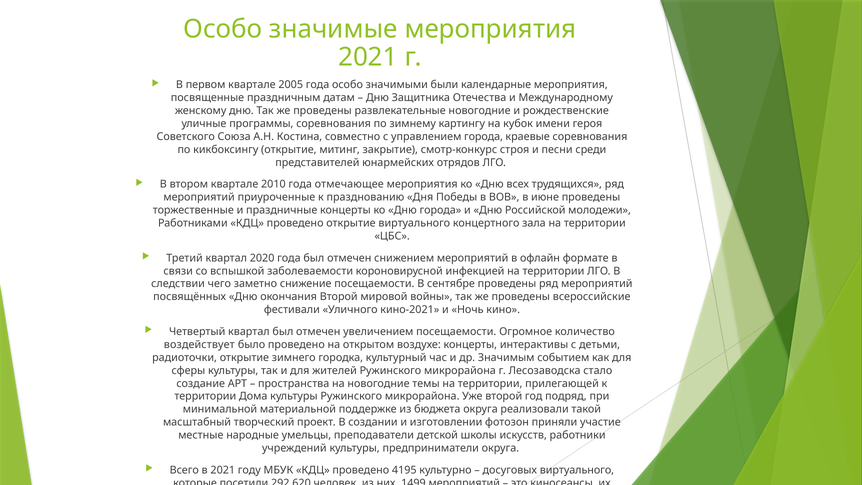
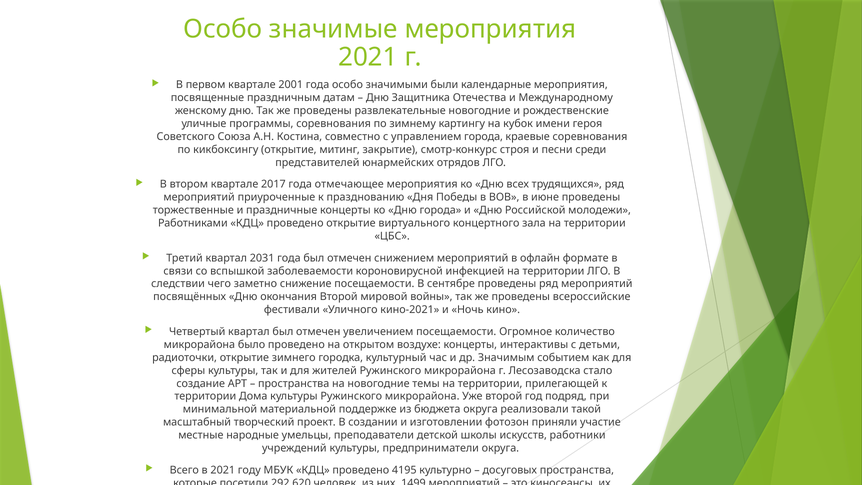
2005: 2005 -> 2001
2010: 2010 -> 2017
2020: 2020 -> 2031
воздействует at (199, 345): воздействует -> микрорайона
досуговых виртуального: виртуального -> пространства
